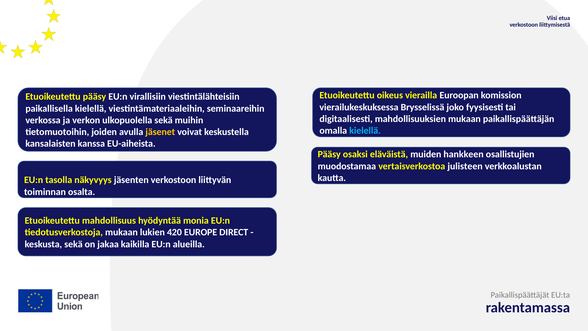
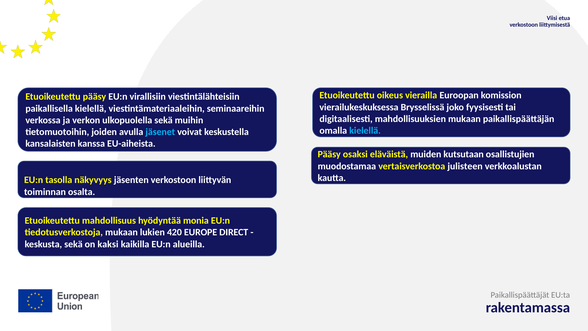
jäsenet colour: yellow -> light blue
hankkeen: hankkeen -> kutsutaan
jakaa: jakaa -> kaksi
